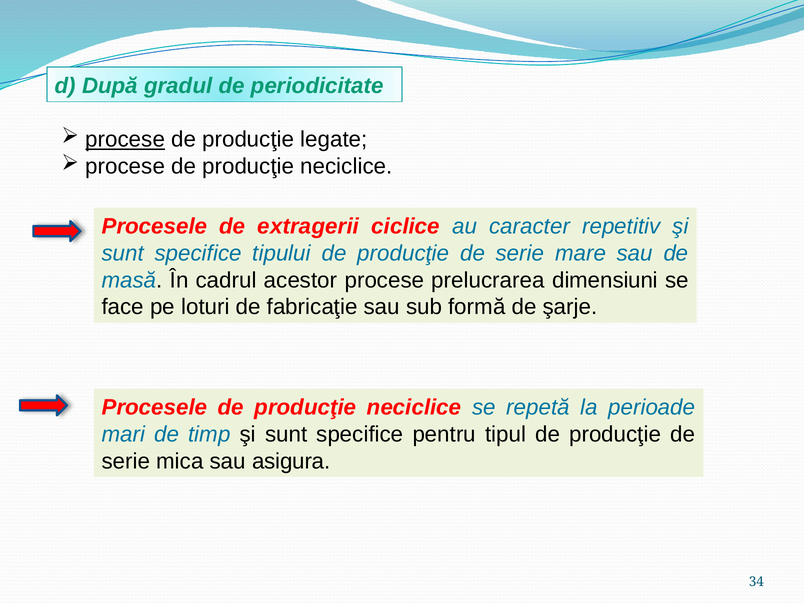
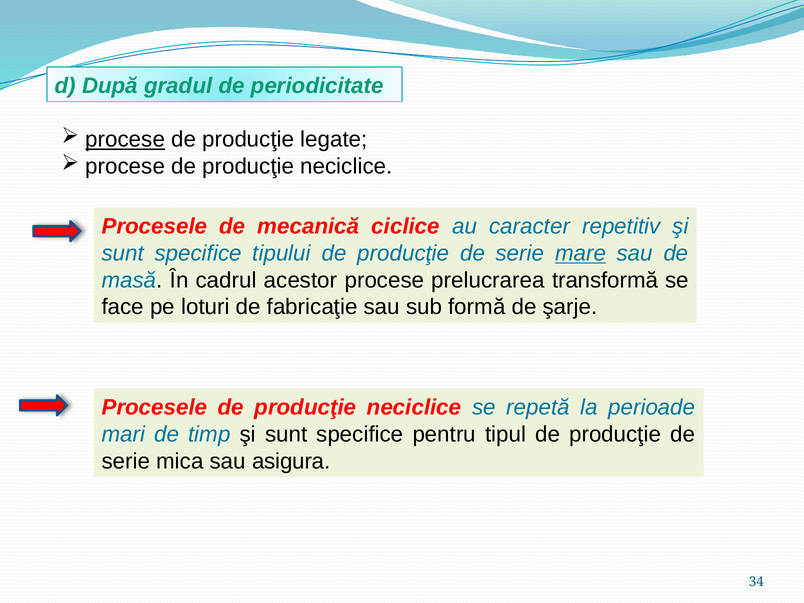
extragerii: extragerii -> mecanică
mare underline: none -> present
dimensiuni: dimensiuni -> transformă
